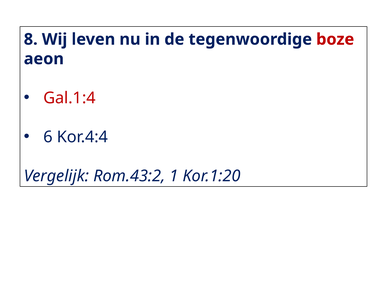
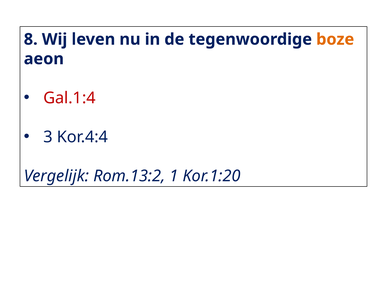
boze colour: red -> orange
6: 6 -> 3
Rom.43:2: Rom.43:2 -> Rom.13:2
